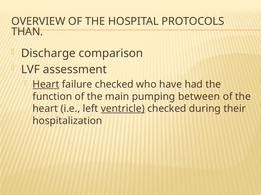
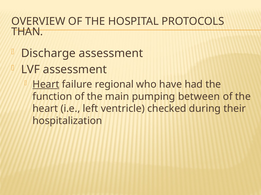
Discharge comparison: comparison -> assessment
failure checked: checked -> regional
ventricle underline: present -> none
